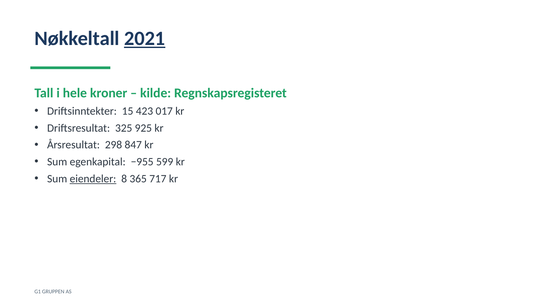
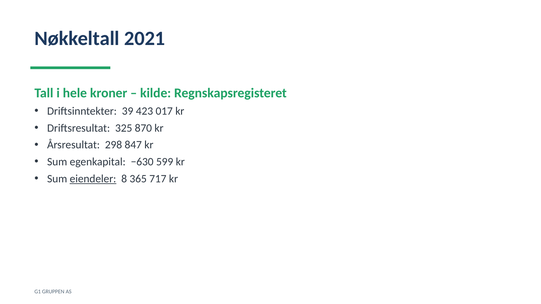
2021 underline: present -> none
15: 15 -> 39
925: 925 -> 870
−955: −955 -> −630
